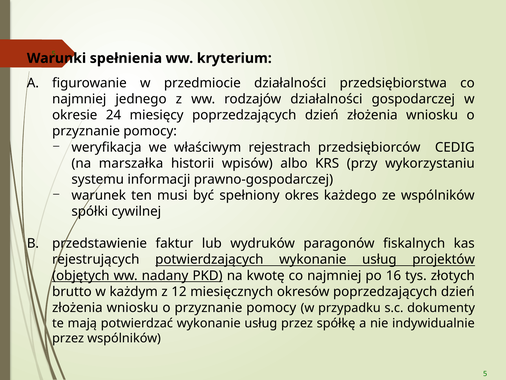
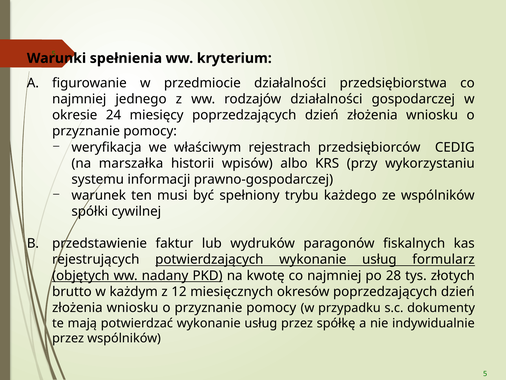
okres: okres -> trybu
projektów: projektów -> formularz
16: 16 -> 28
